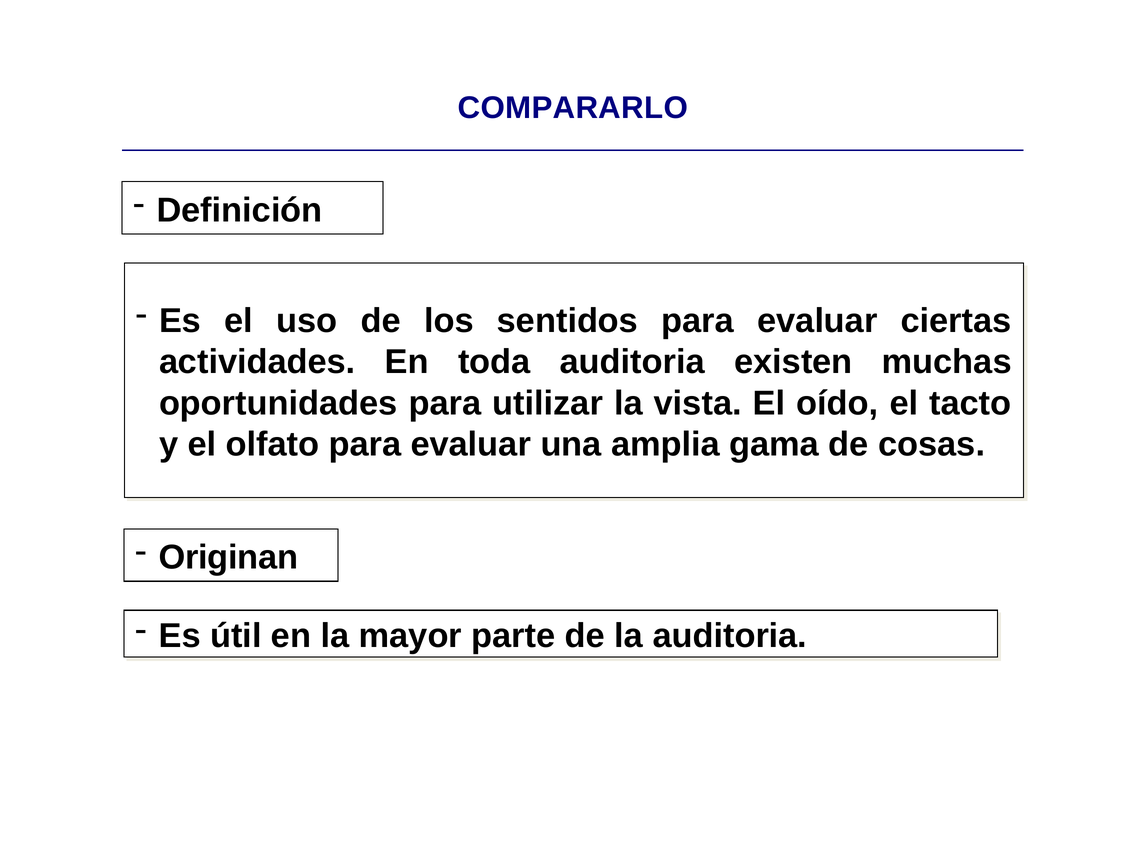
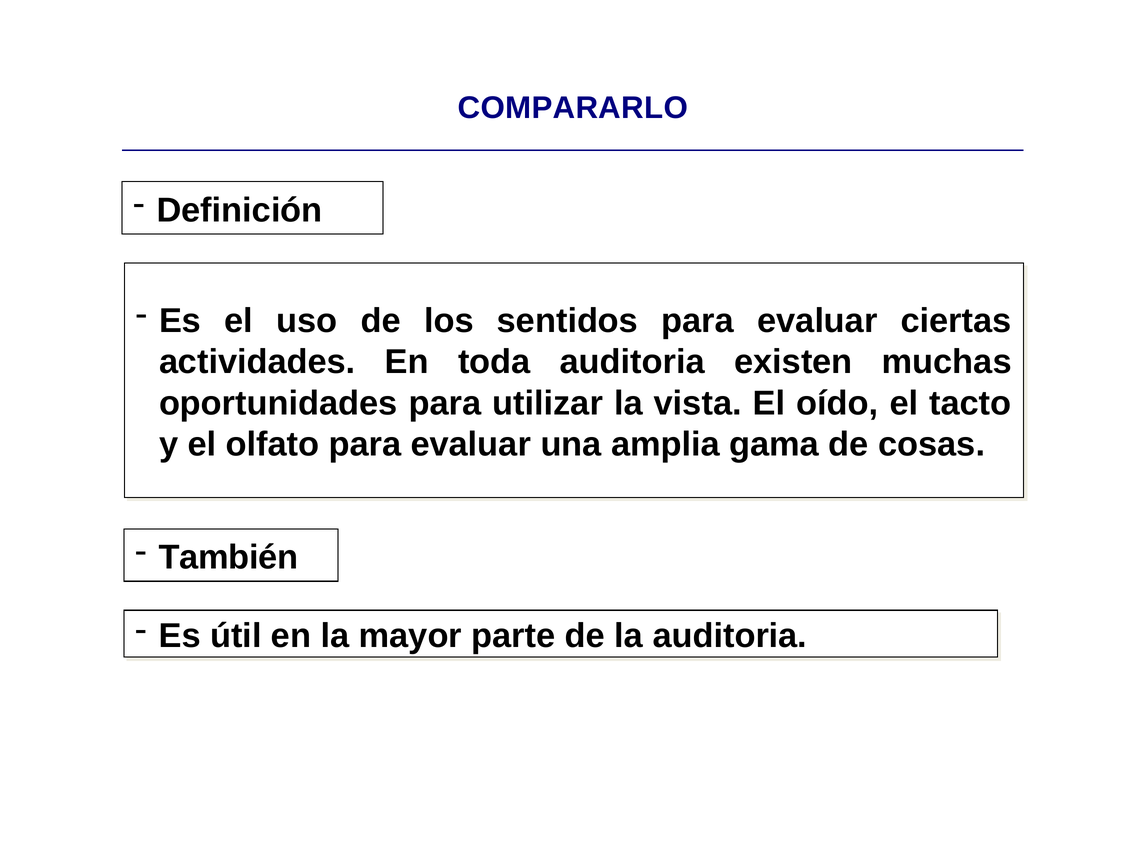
Originan: Originan -> También
